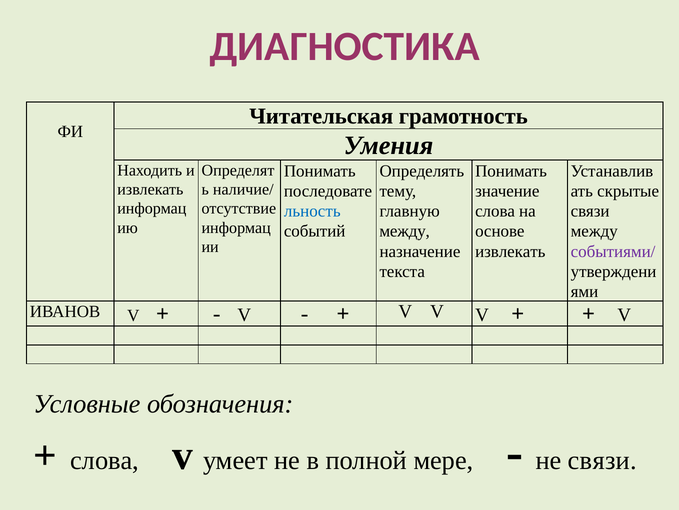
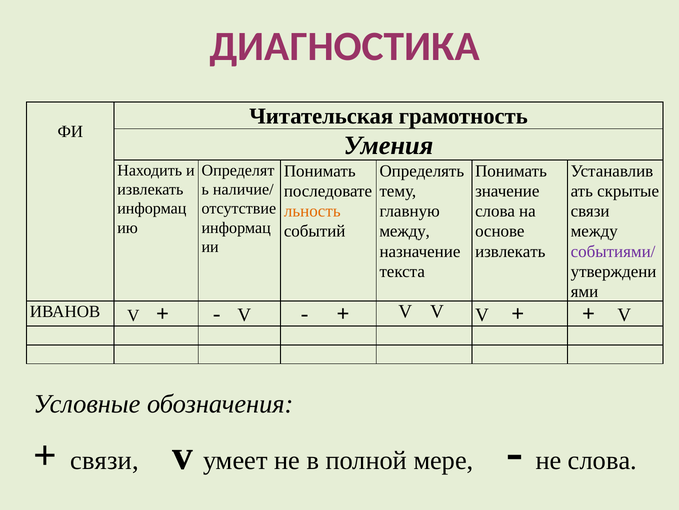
льность colour: blue -> orange
слова at (105, 460): слова -> связи
не связи: связи -> слова
